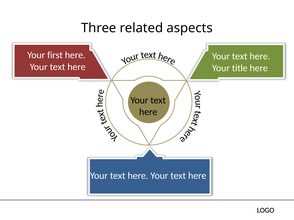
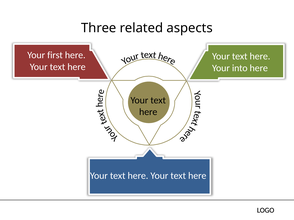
title: title -> into
